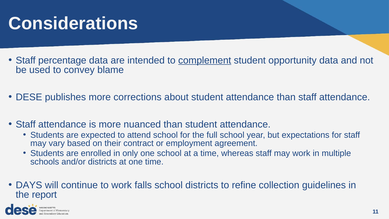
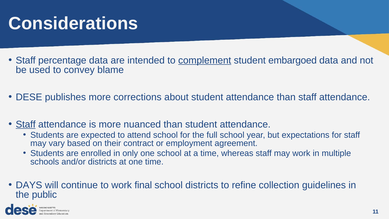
opportunity: opportunity -> embargoed
Staff at (26, 124) underline: none -> present
falls: falls -> final
report: report -> public
